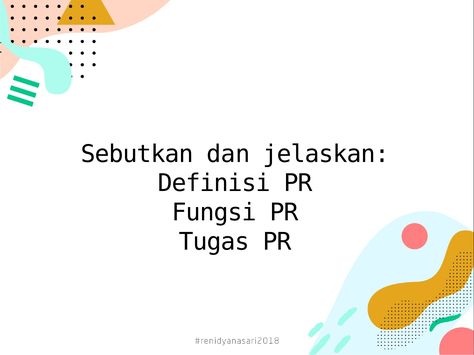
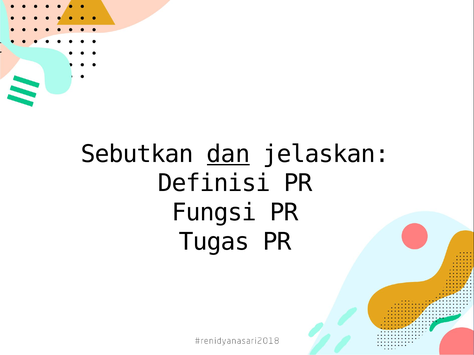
dan underline: none -> present
